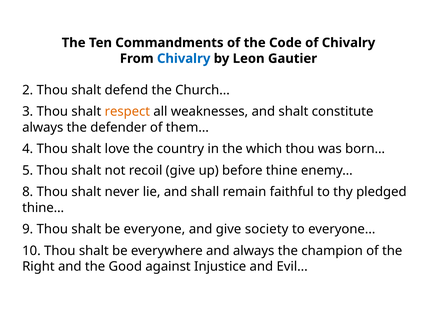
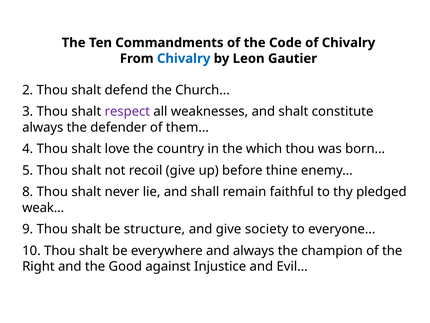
respect colour: orange -> purple
thine…: thine… -> weak…
be everyone: everyone -> structure
